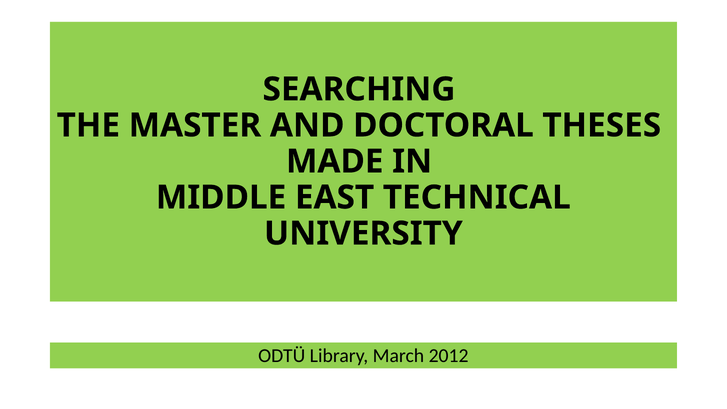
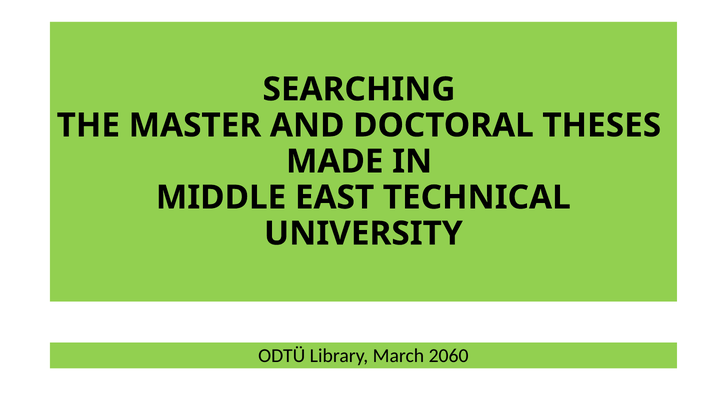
2012: 2012 -> 2060
